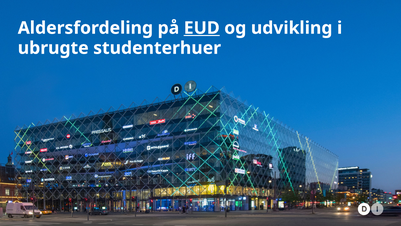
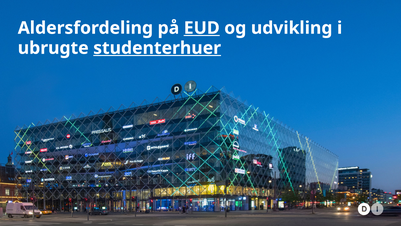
studenterhuer underline: none -> present
